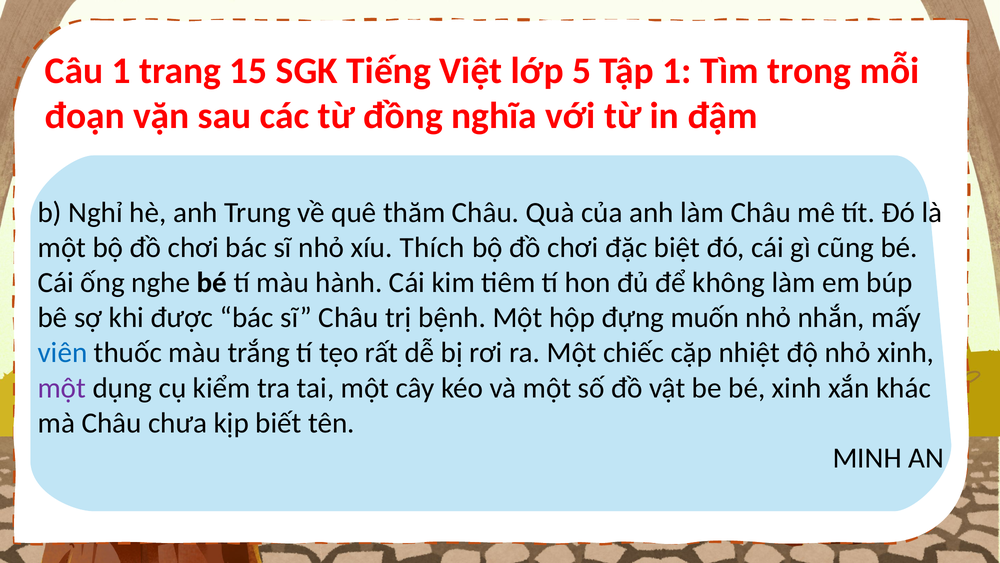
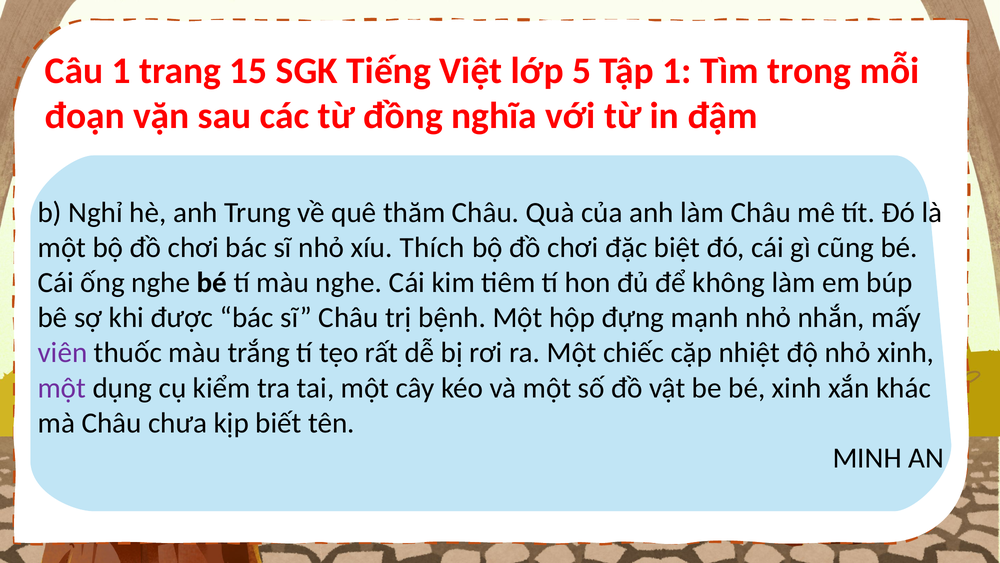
màu hành: hành -> nghe
muốn: muốn -> mạnh
viên colour: blue -> purple
